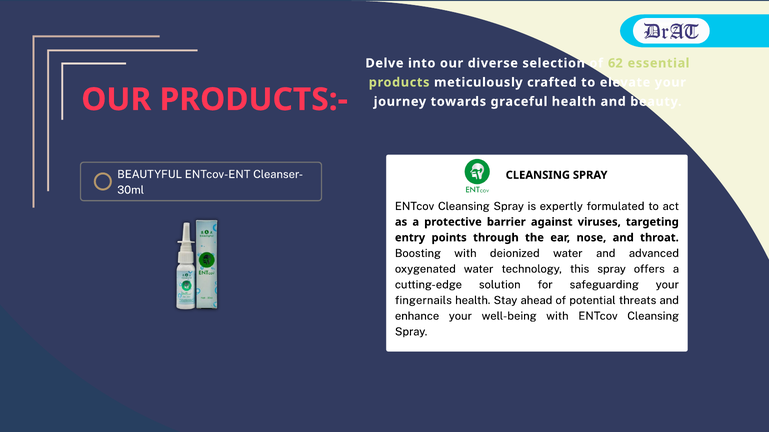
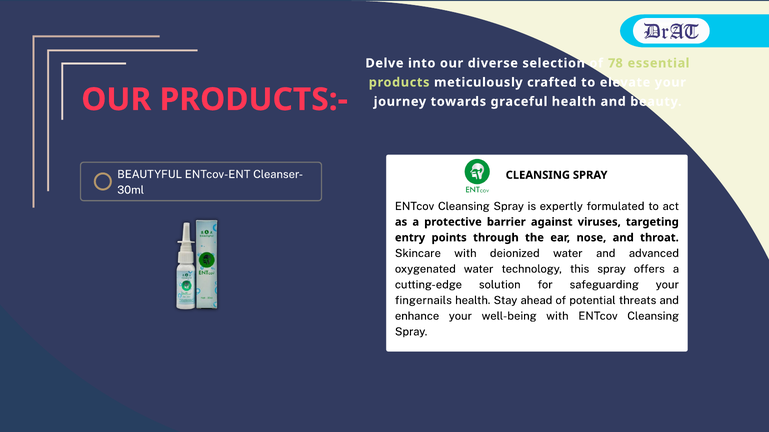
62: 62 -> 78
Boosting: Boosting -> Skincare
